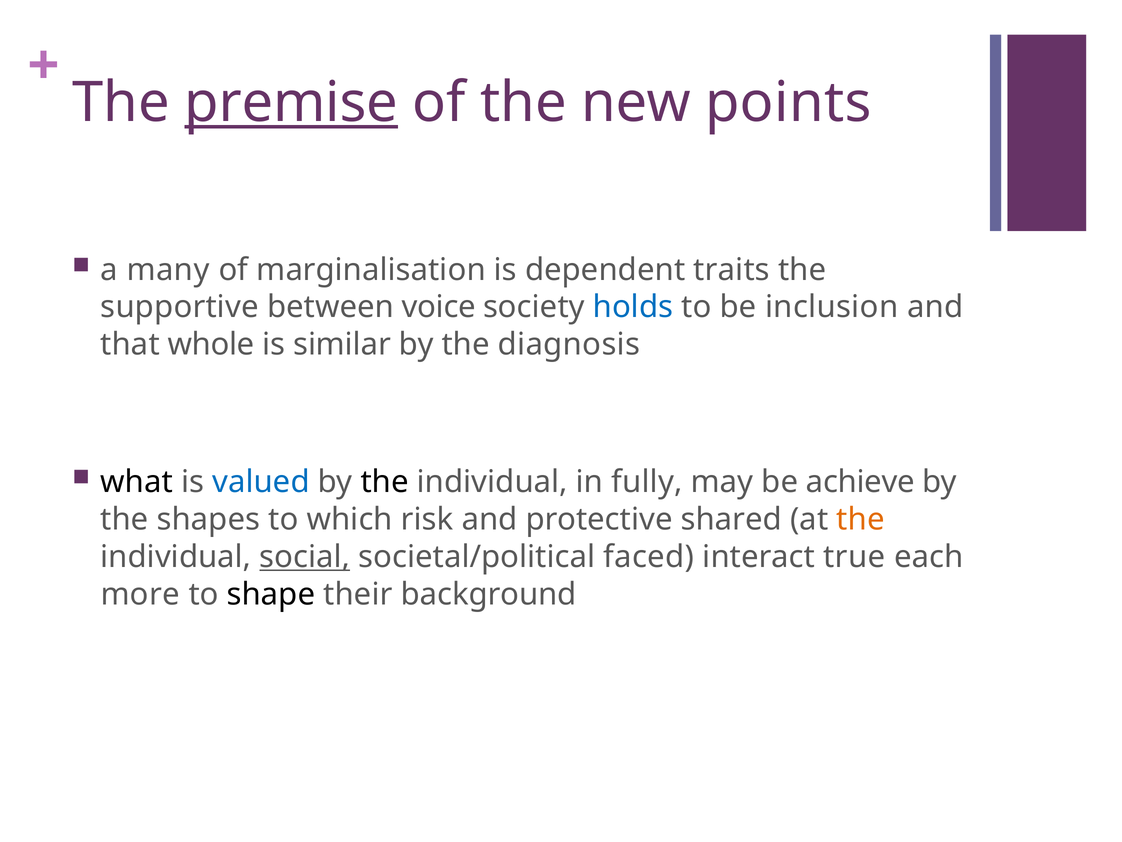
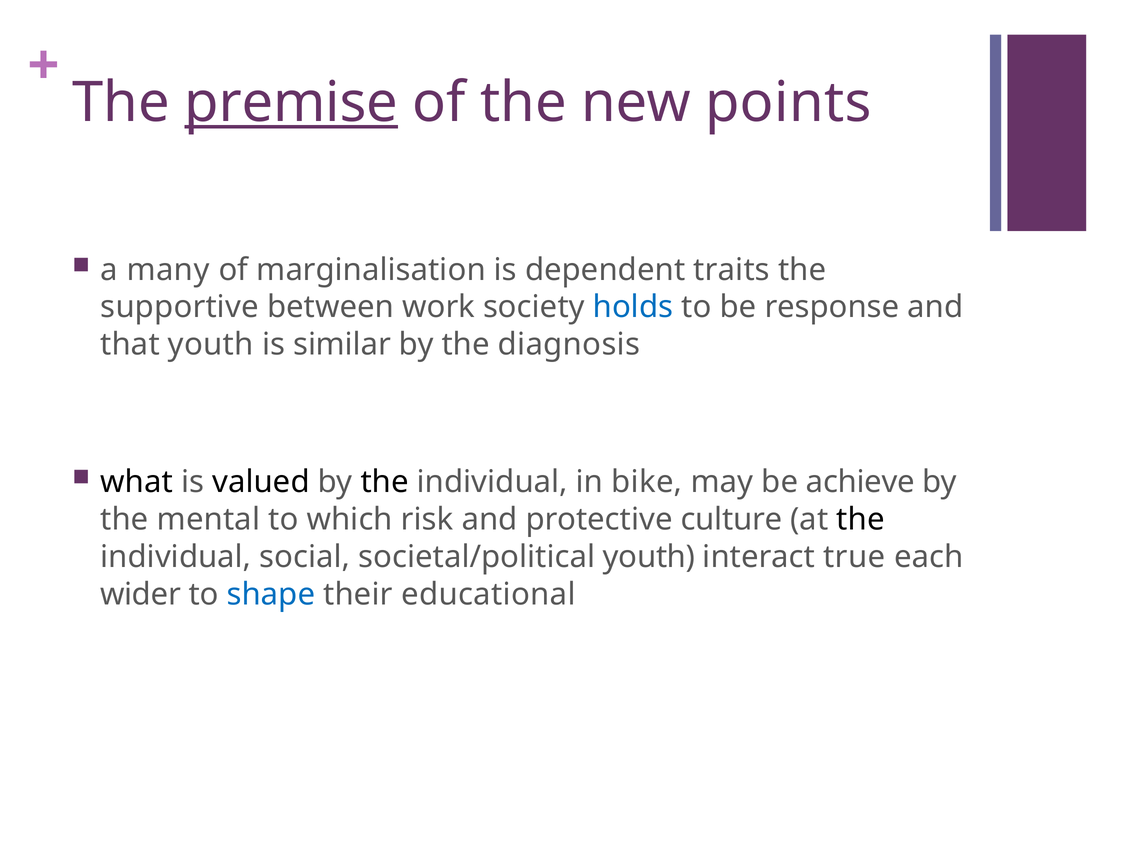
voice: voice -> work
inclusion: inclusion -> response
that whole: whole -> youth
valued colour: blue -> black
fully: fully -> bike
shapes: shapes -> mental
shared: shared -> culture
the at (861, 519) colour: orange -> black
social underline: present -> none
societal/political faced: faced -> youth
more: more -> wider
shape colour: black -> blue
background: background -> educational
